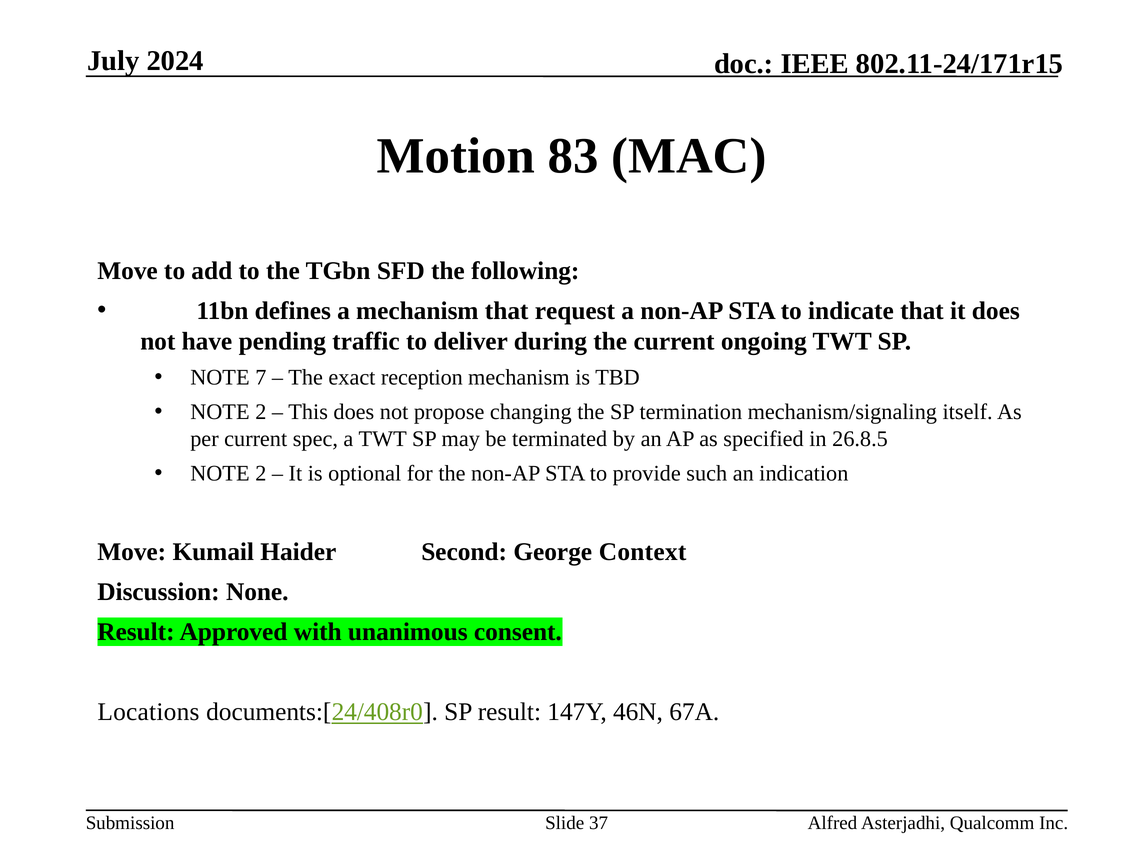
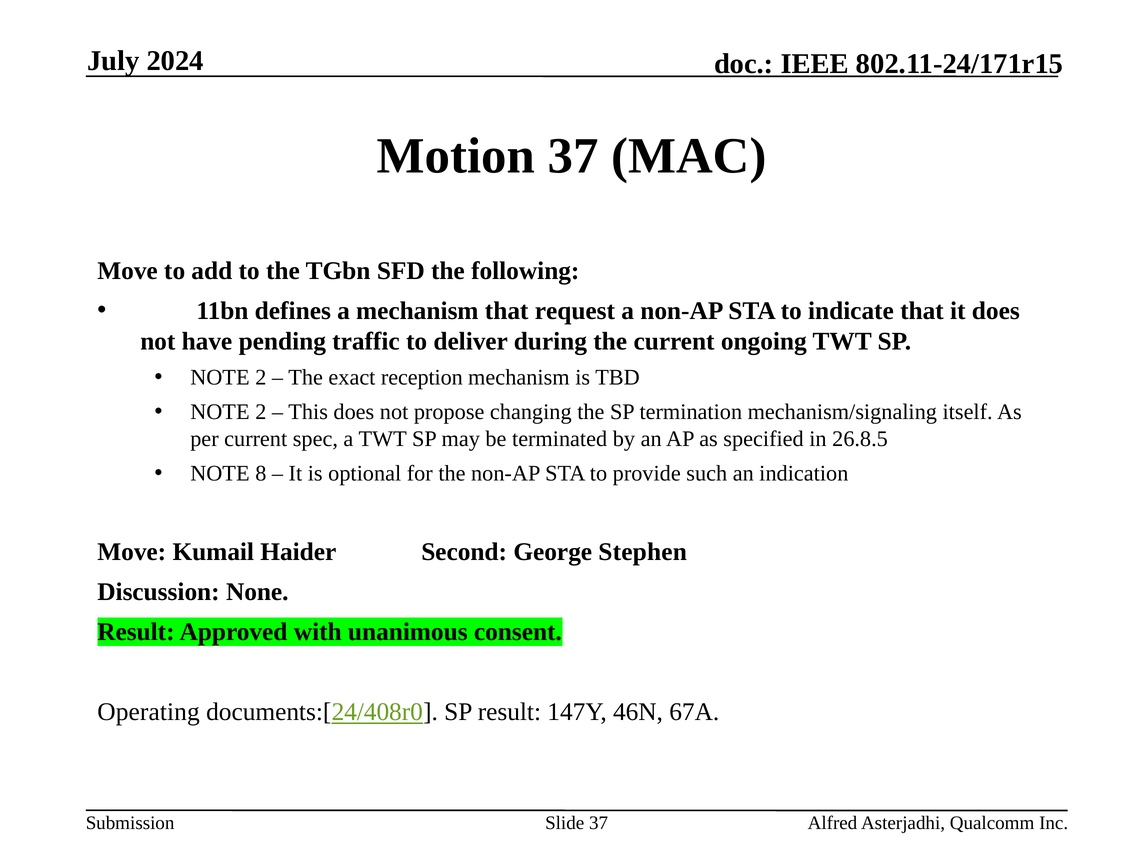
Motion 83: 83 -> 37
7 at (261, 377): 7 -> 2
2 at (261, 473): 2 -> 8
Context: Context -> Stephen
Locations: Locations -> Operating
